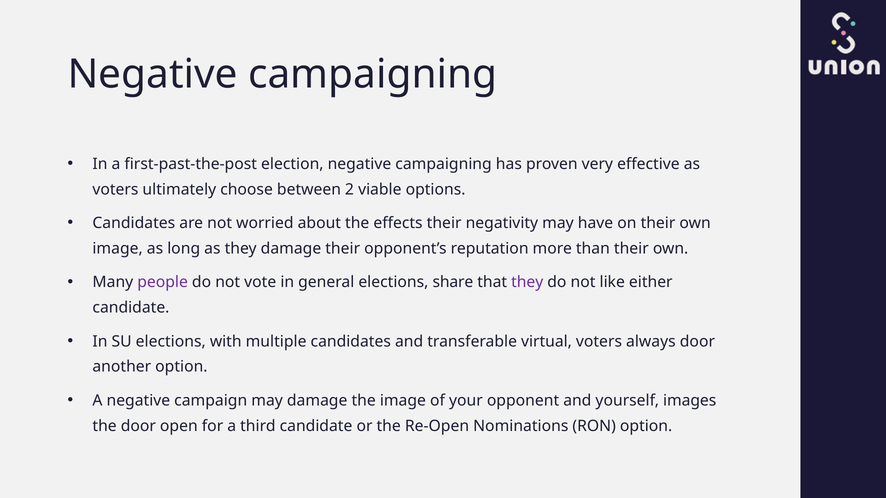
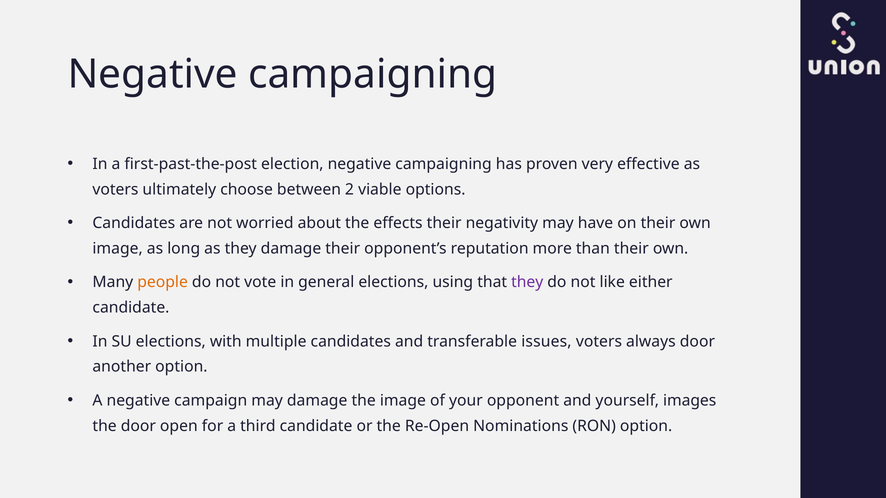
people colour: purple -> orange
share: share -> using
virtual: virtual -> issues
